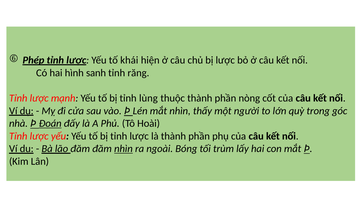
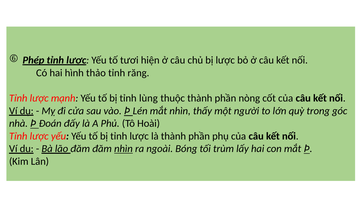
khái: khái -> tươi
sanh: sanh -> thảo
Đoán underline: present -> none
